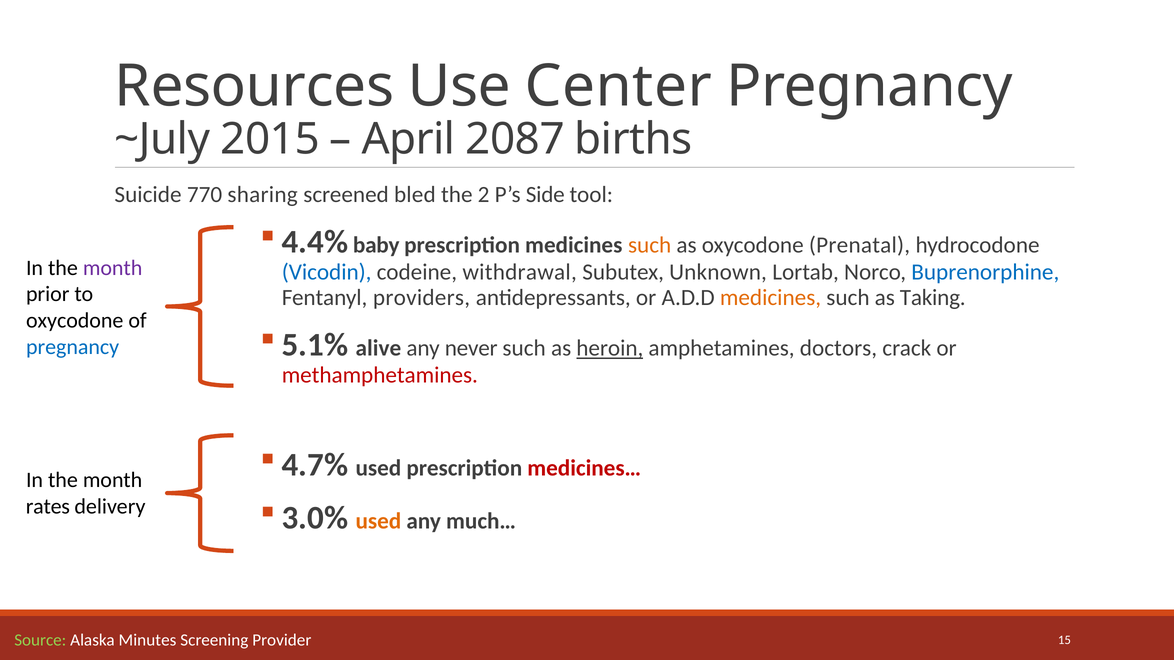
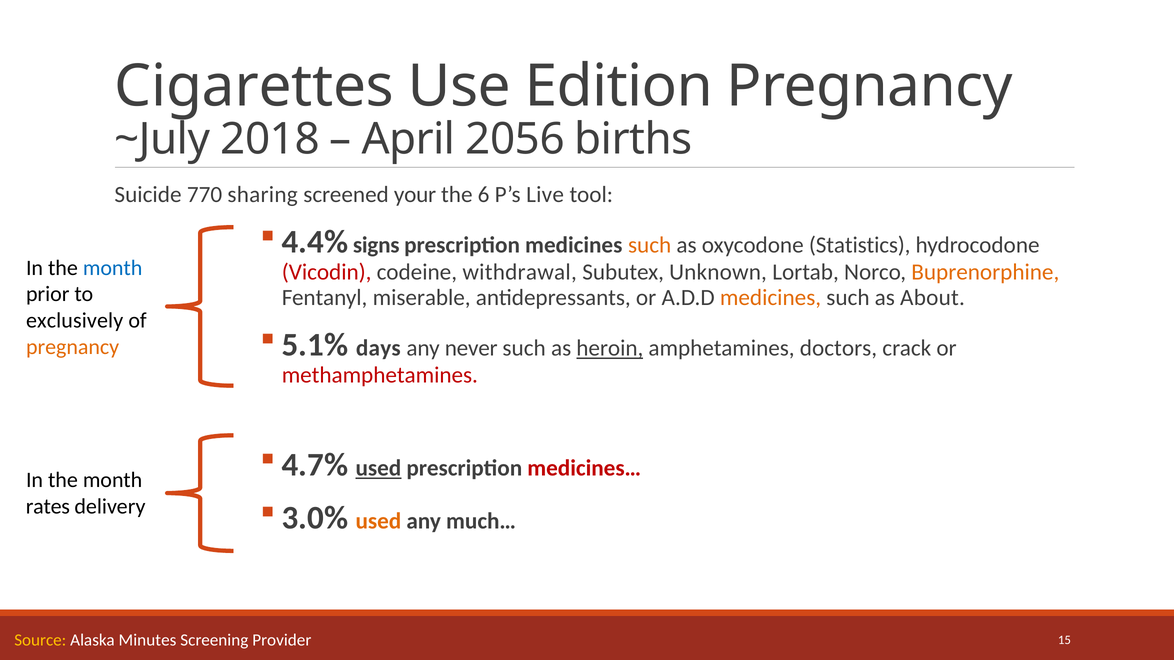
Resources: Resources -> Cigarettes
Center: Center -> Edition
2015: 2015 -> 2018
2087: 2087 -> 2056
bled: bled -> your
2: 2 -> 6
Side: Side -> Live
baby: baby -> signs
Prenatal: Prenatal -> Statistics
month at (113, 268) colour: purple -> blue
Vicodin colour: blue -> red
Buprenorphine colour: blue -> orange
providers: providers -> miserable
Taking: Taking -> About
oxycodone at (75, 321): oxycodone -> exclusively
alive: alive -> days
pregnancy at (73, 347) colour: blue -> orange
used at (378, 468) underline: none -> present
Source colour: light green -> yellow
